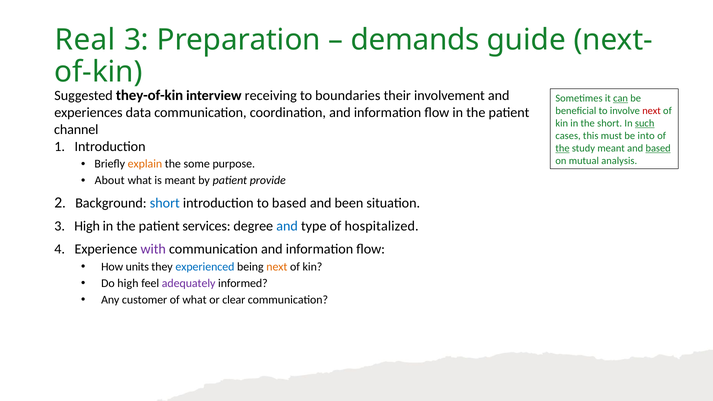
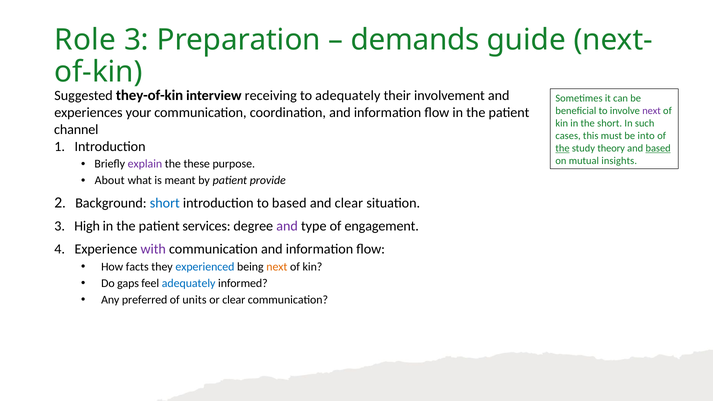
Real: Real -> Role
to boundaries: boundaries -> adequately
can underline: present -> none
next at (652, 111) colour: red -> purple
data: data -> your
such underline: present -> none
study meant: meant -> theory
analysis: analysis -> insights
explain colour: orange -> purple
some: some -> these
and been: been -> clear
and at (287, 226) colour: blue -> purple
hospitalized: hospitalized -> engagement
units: units -> facts
Do high: high -> gaps
adequately at (189, 283) colour: purple -> blue
customer: customer -> preferred
of what: what -> units
